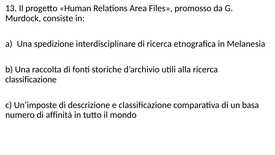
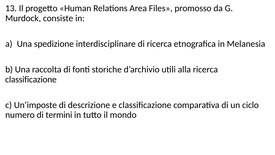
basa: basa -> ciclo
affinità: affinità -> termini
